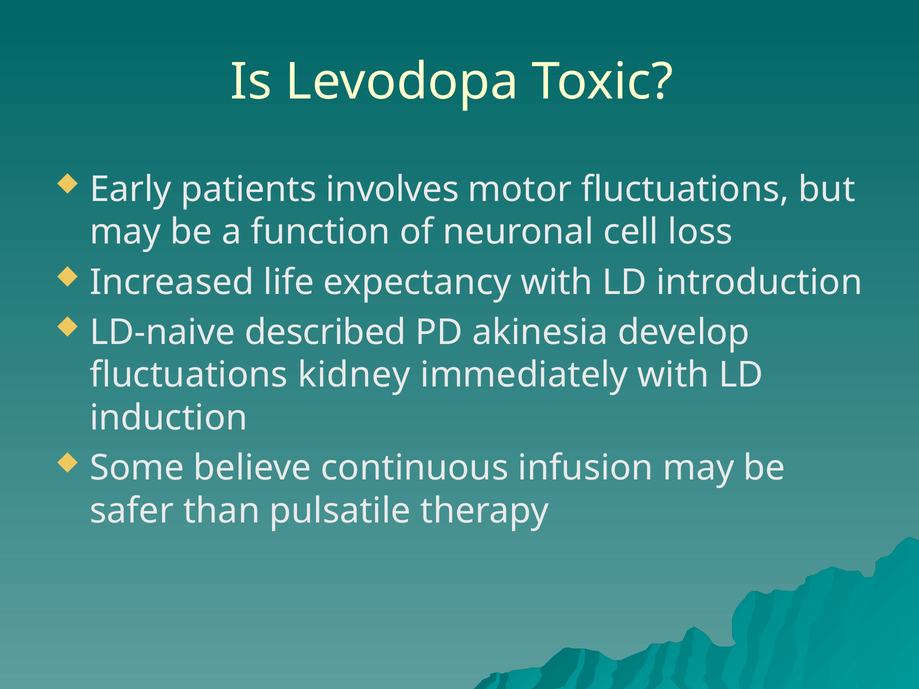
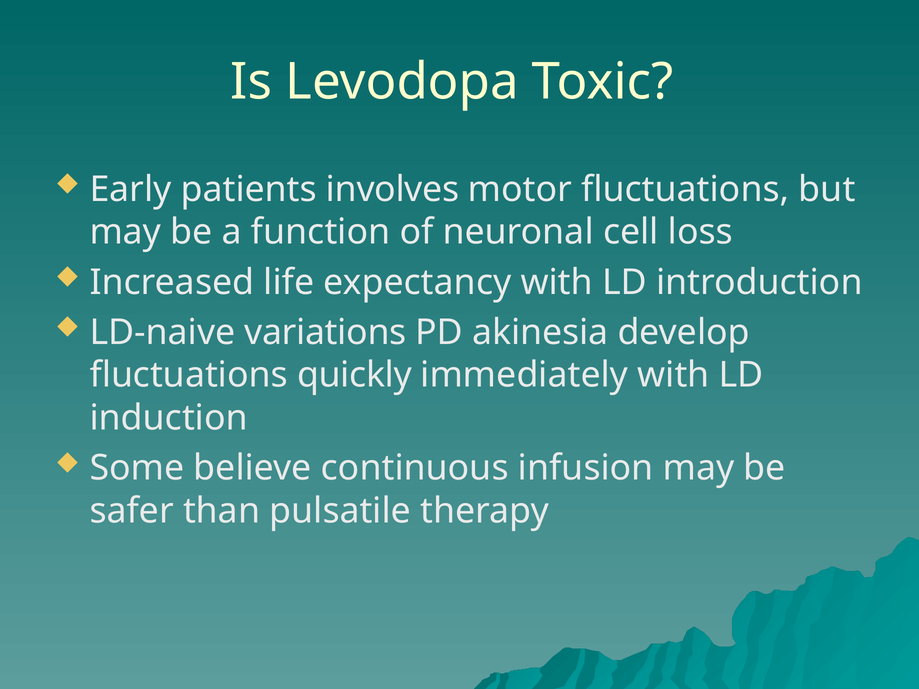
described: described -> variations
kidney: kidney -> quickly
